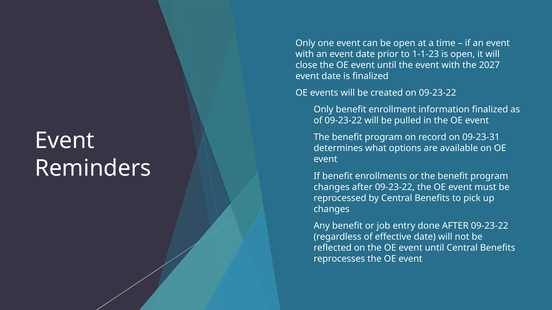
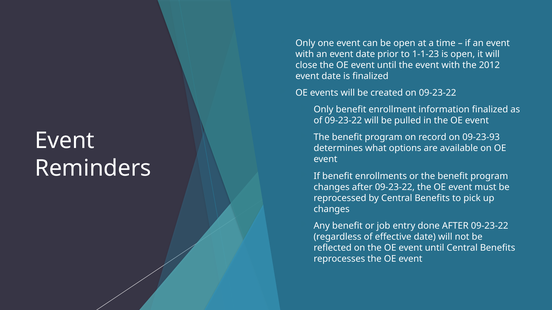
2027: 2027 -> 2012
09-23-31: 09-23-31 -> 09-23-93
